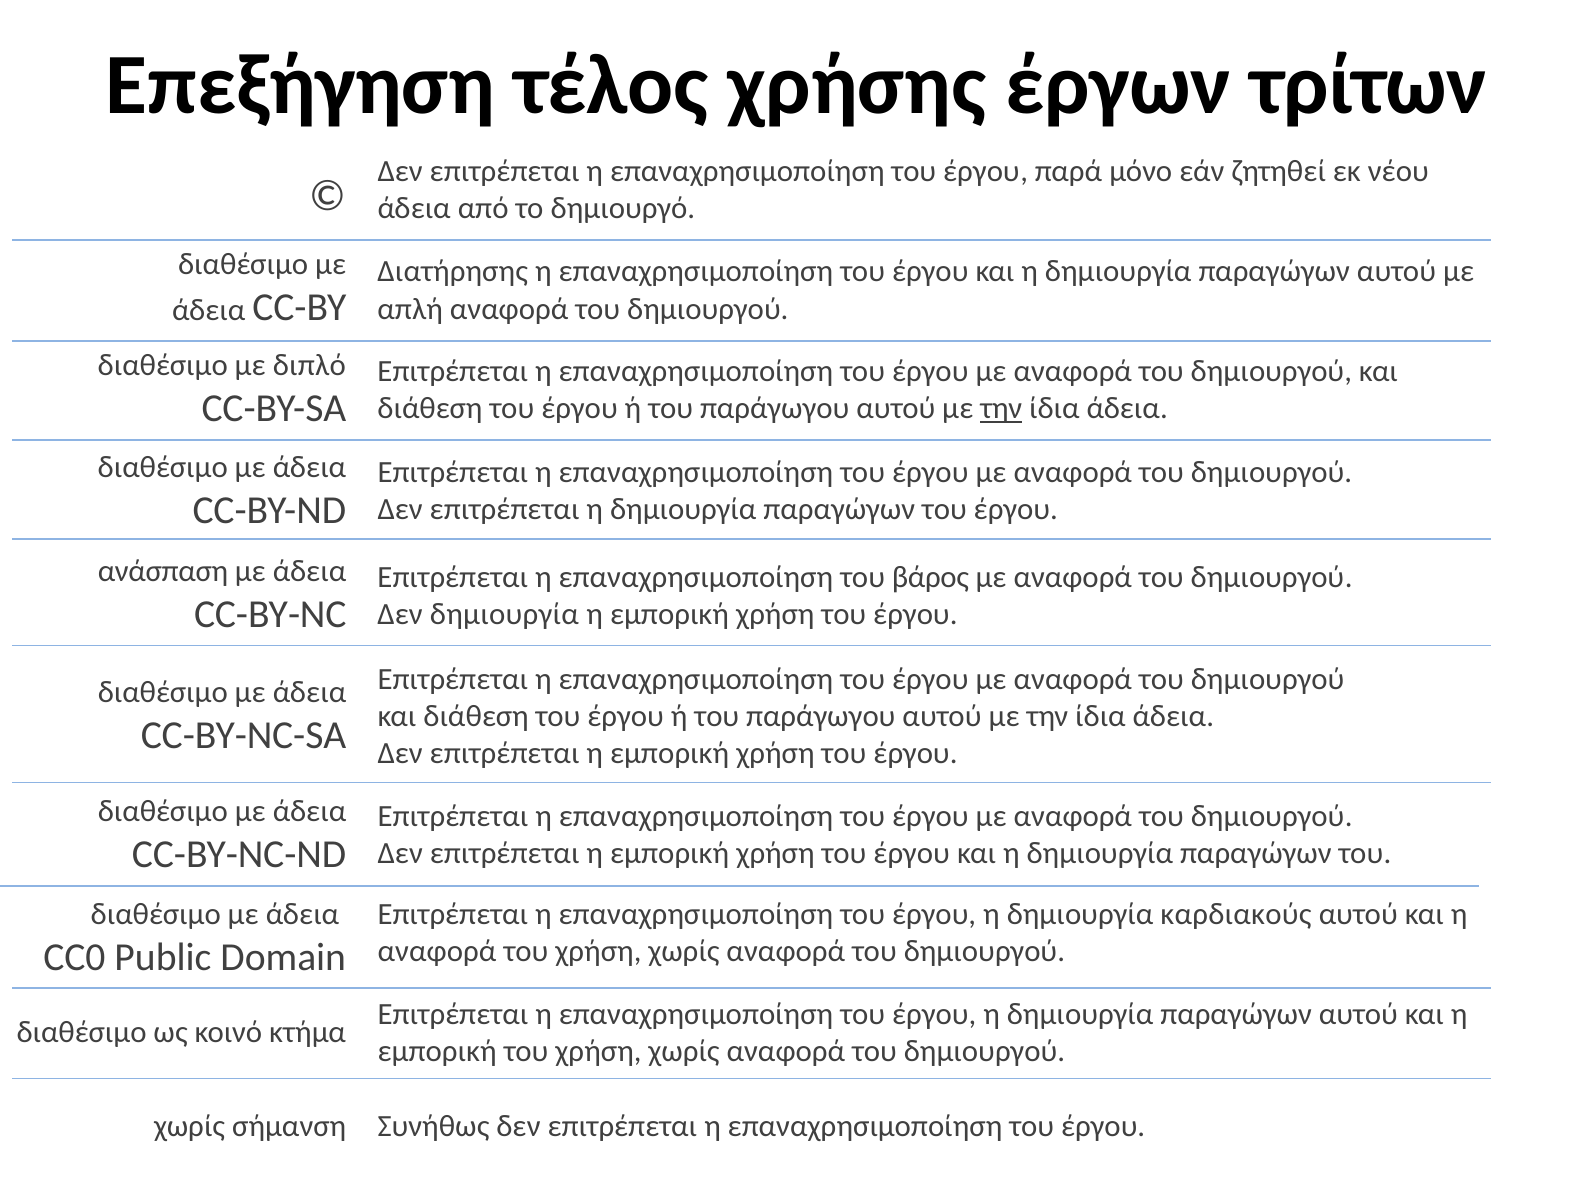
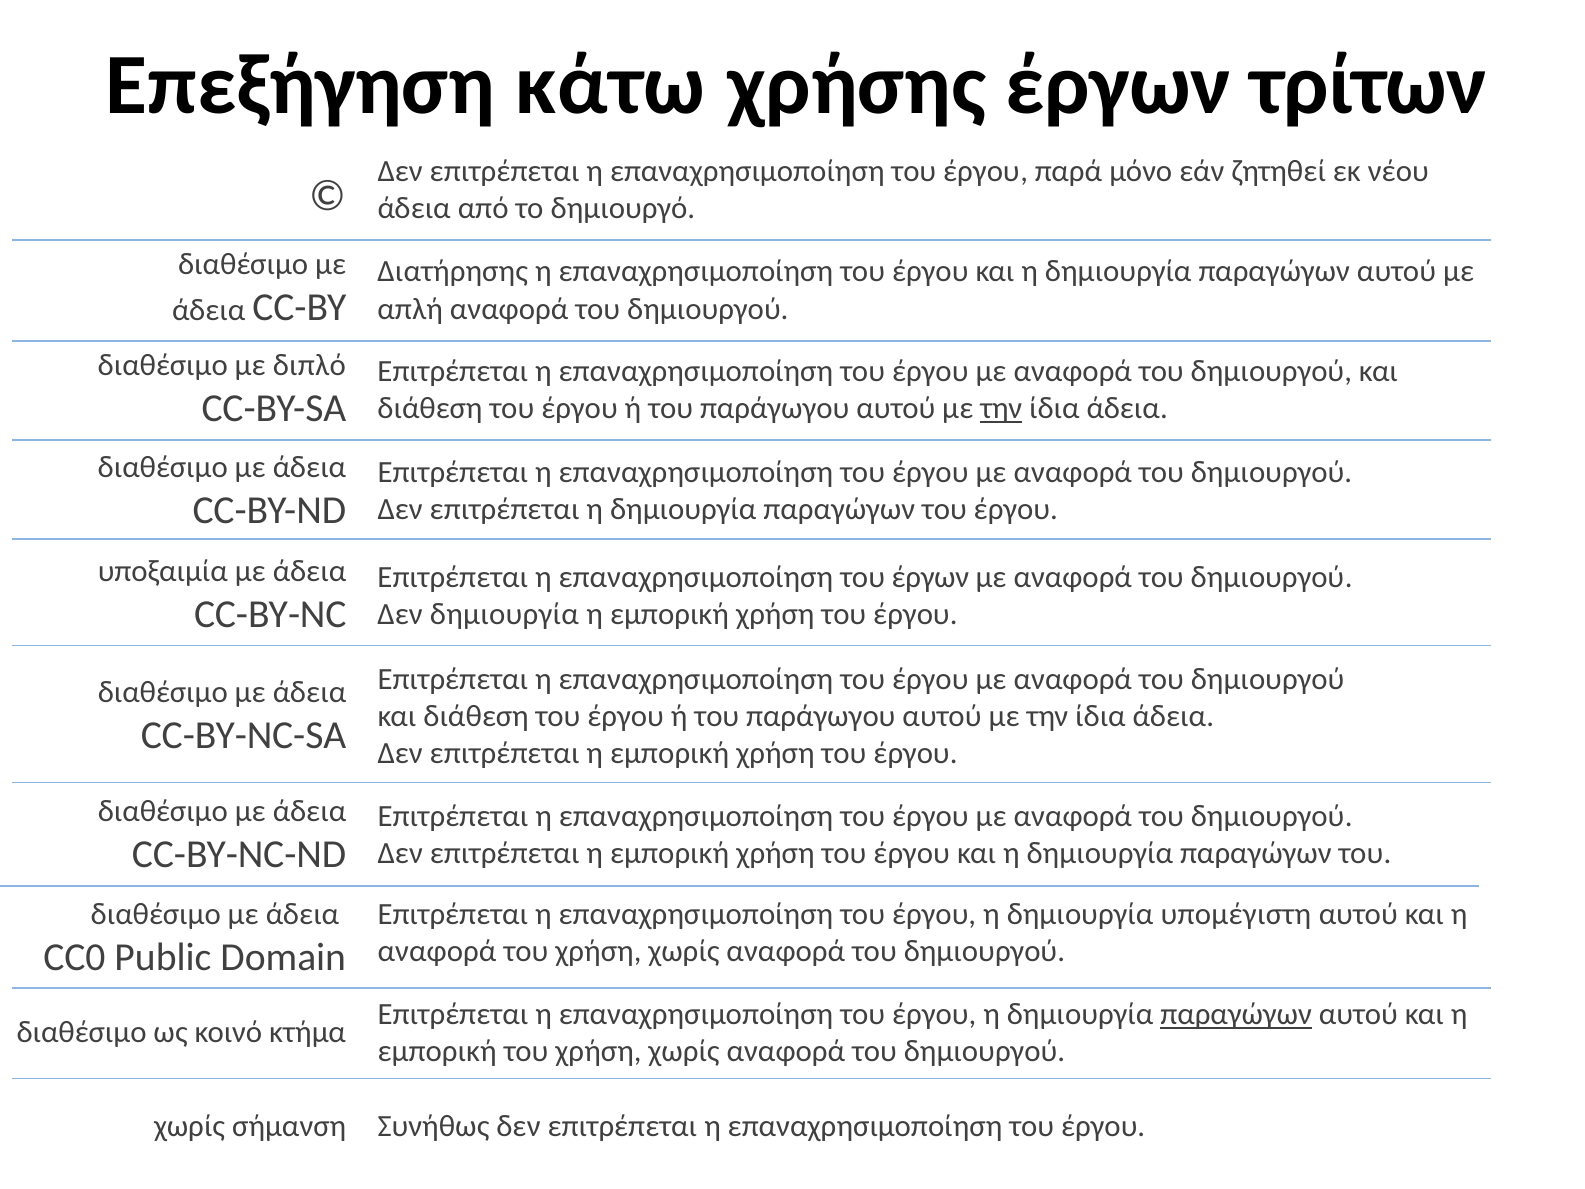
τέλος: τέλος -> κάτω
ανάσπαση: ανάσπαση -> υποξαιμία
του βάρος: βάρος -> έργων
καρδιακούς: καρδιακούς -> υπομέγιστη
παραγώγων at (1236, 1014) underline: none -> present
